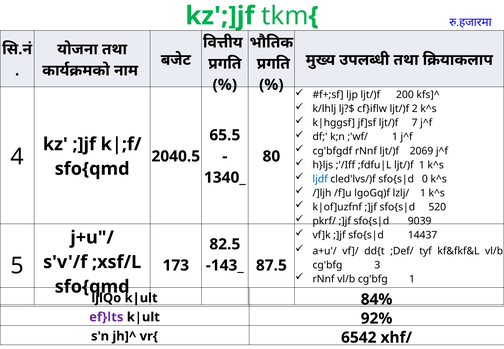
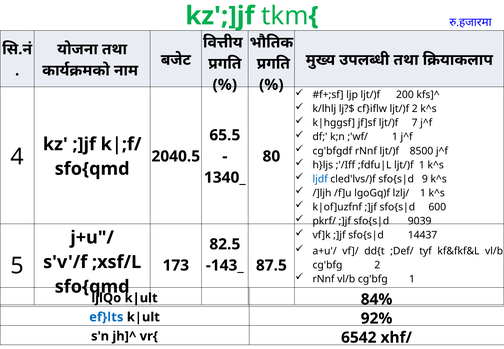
2069: 2069 -> 8500
0: 0 -> 9
520: 520 -> 600
cg'bfg 3: 3 -> 2
ef}lts colour: purple -> blue
